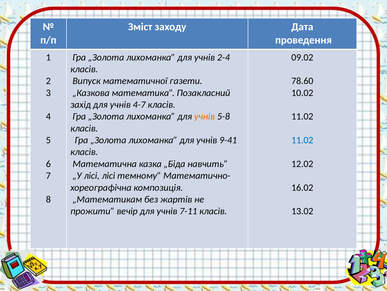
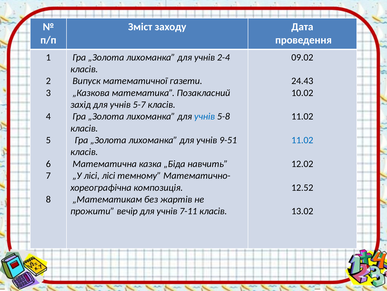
78.60: 78.60 -> 24.43
4-7: 4-7 -> 5-7
учнів at (205, 116) colour: orange -> blue
9-41: 9-41 -> 9-51
16.02: 16.02 -> 12.52
